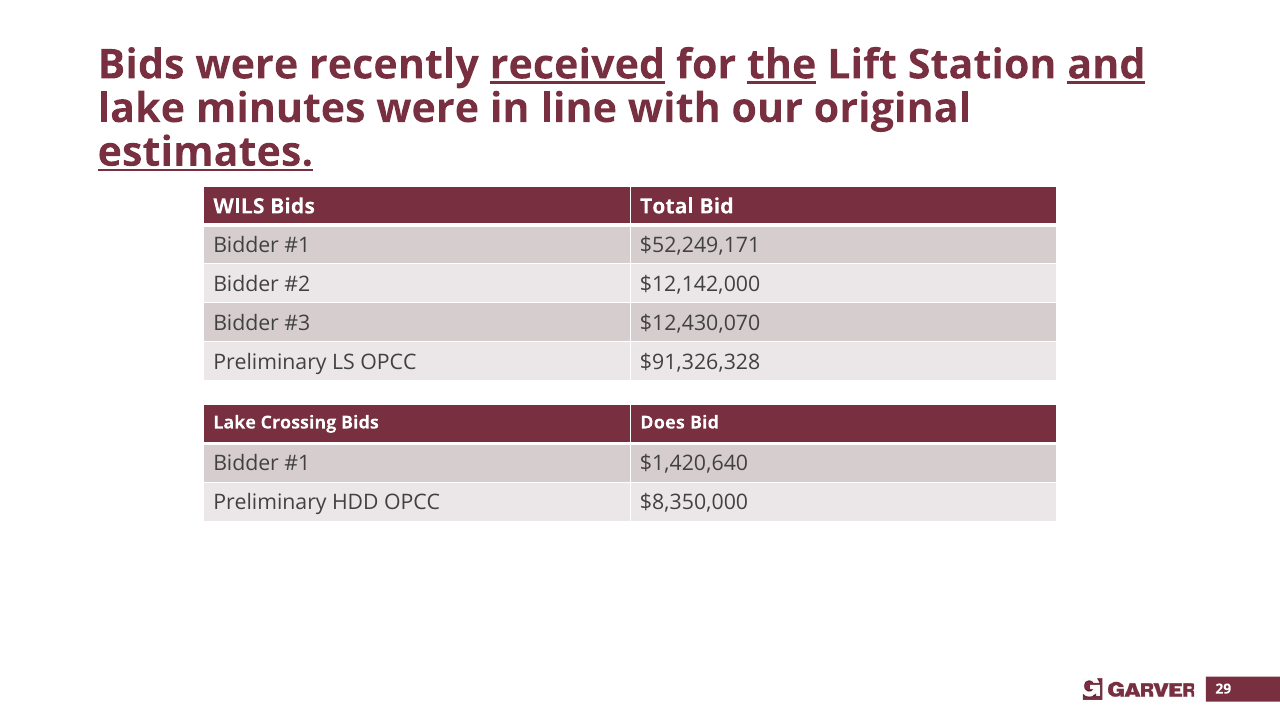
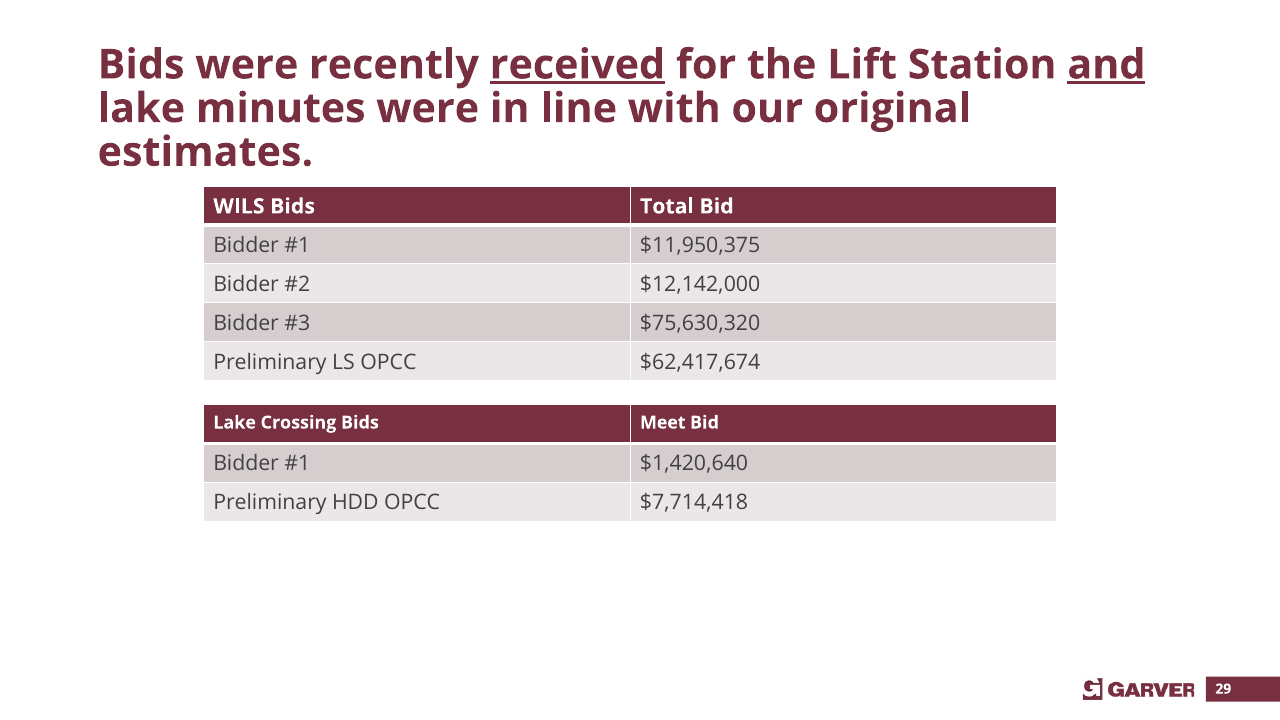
the underline: present -> none
estimates underline: present -> none
$52,249,171: $52,249,171 -> $11,950,375
$12,430,070: $12,430,070 -> $75,630,320
$91,326,328: $91,326,328 -> $62,417,674
Does: Does -> Meet
$8,350,000: $8,350,000 -> $7,714,418
